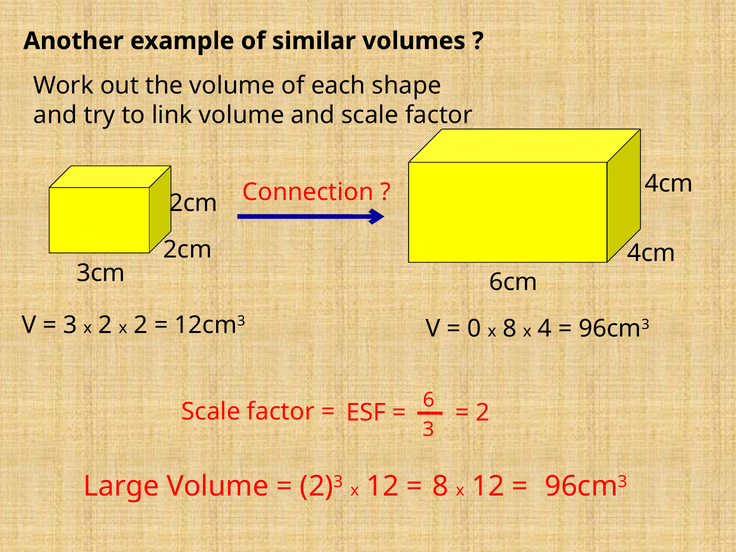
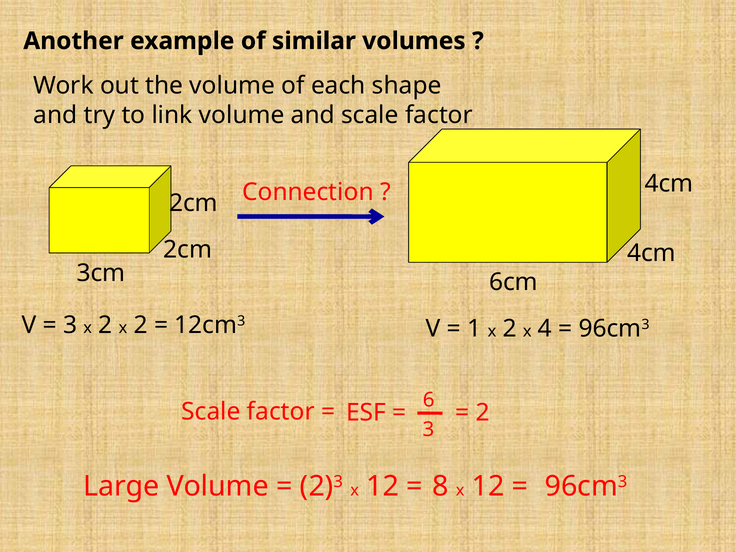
0: 0 -> 1
8 at (510, 329): 8 -> 2
